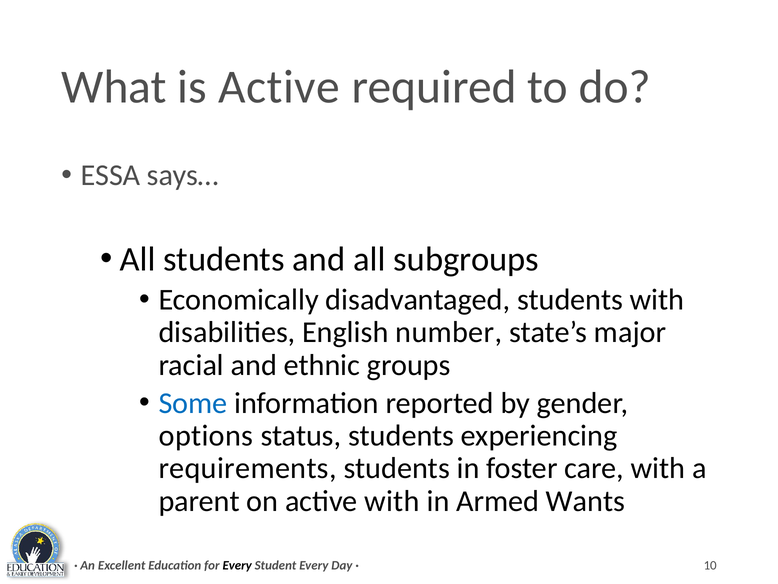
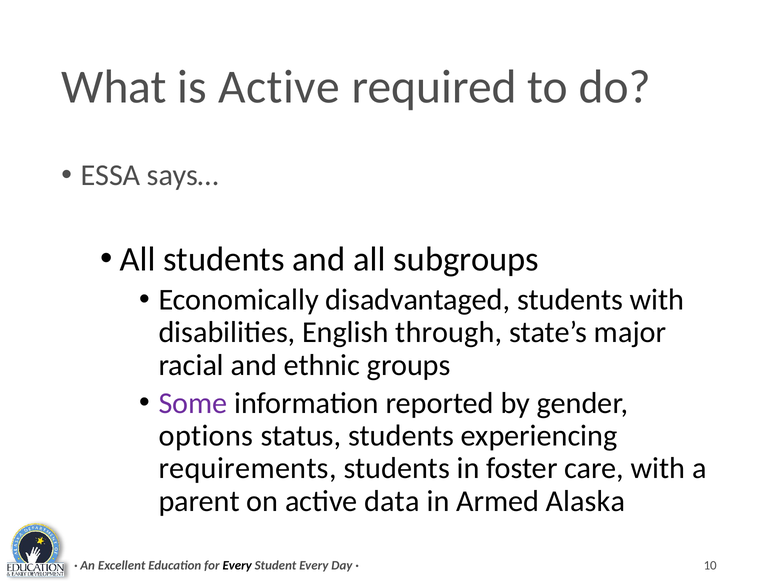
number: number -> through
Some colour: blue -> purple
active with: with -> data
Wants: Wants -> Alaska
